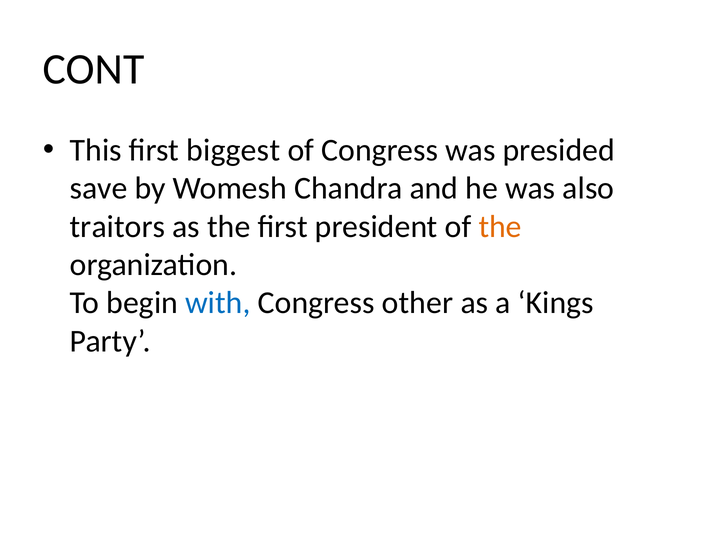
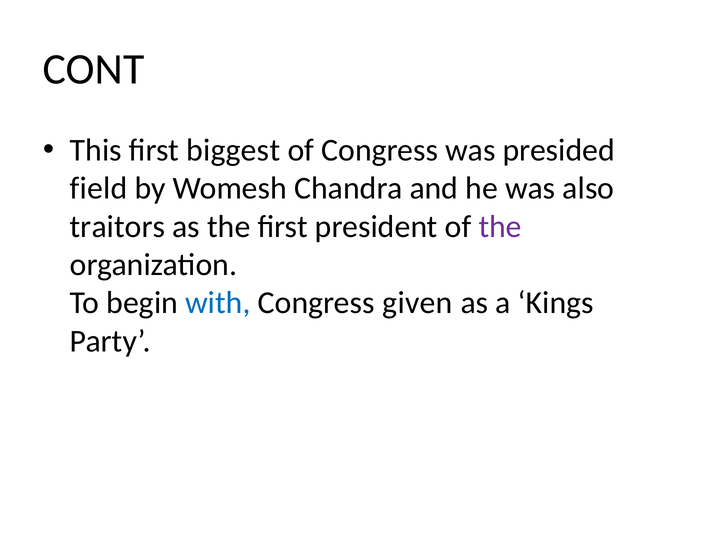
save: save -> field
the at (500, 227) colour: orange -> purple
other: other -> given
